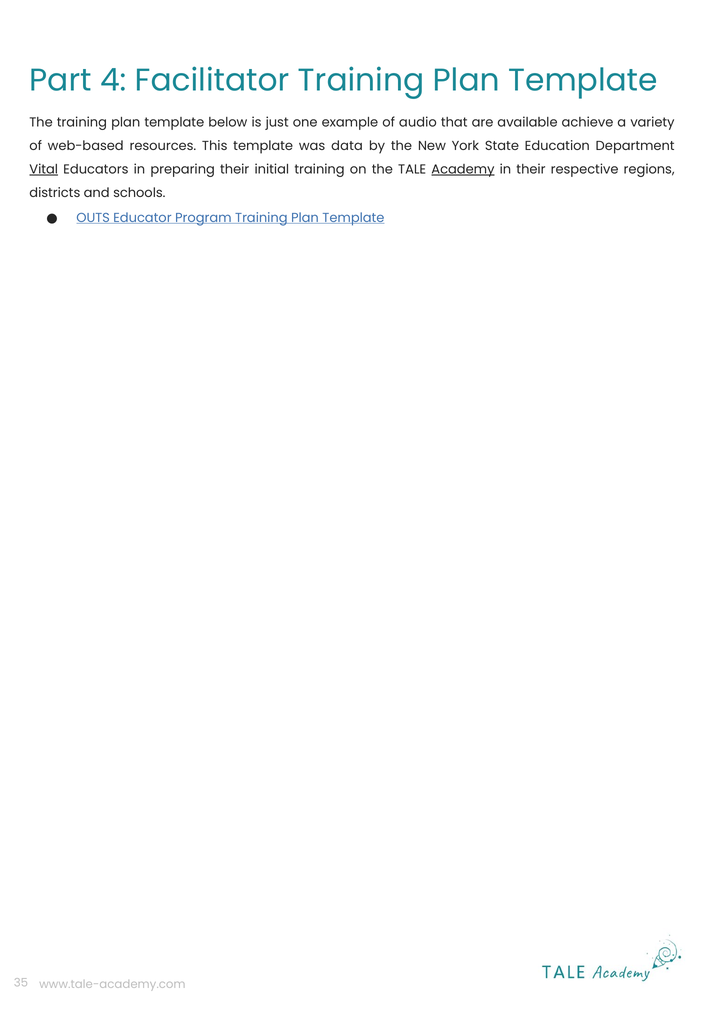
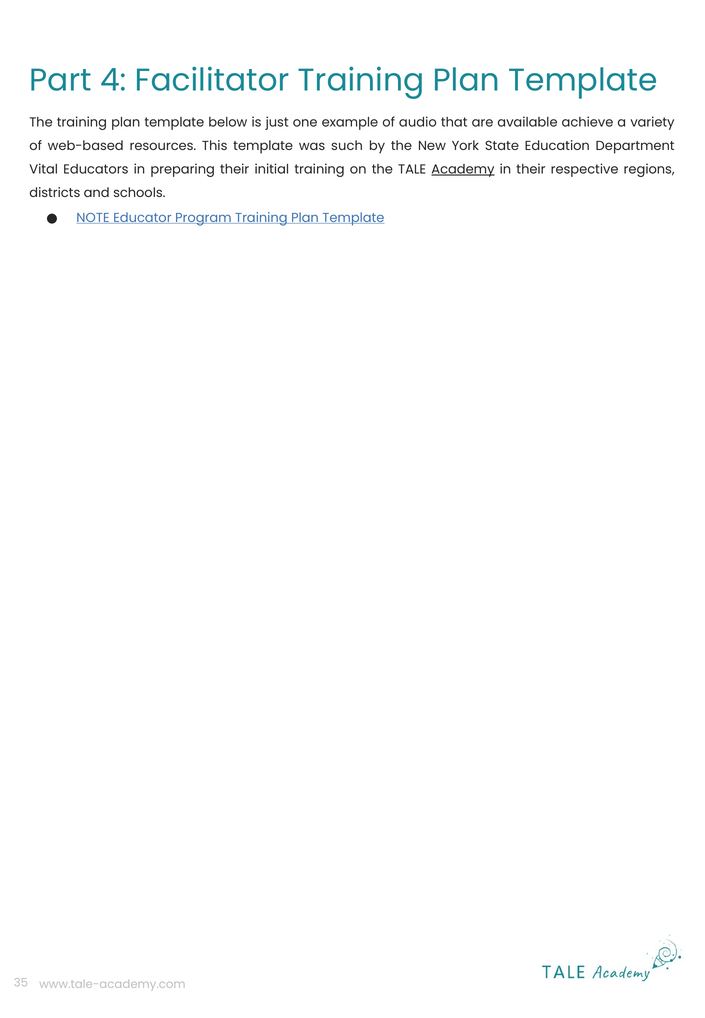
data: data -> such
Vital underline: present -> none
OUTS: OUTS -> NOTE
